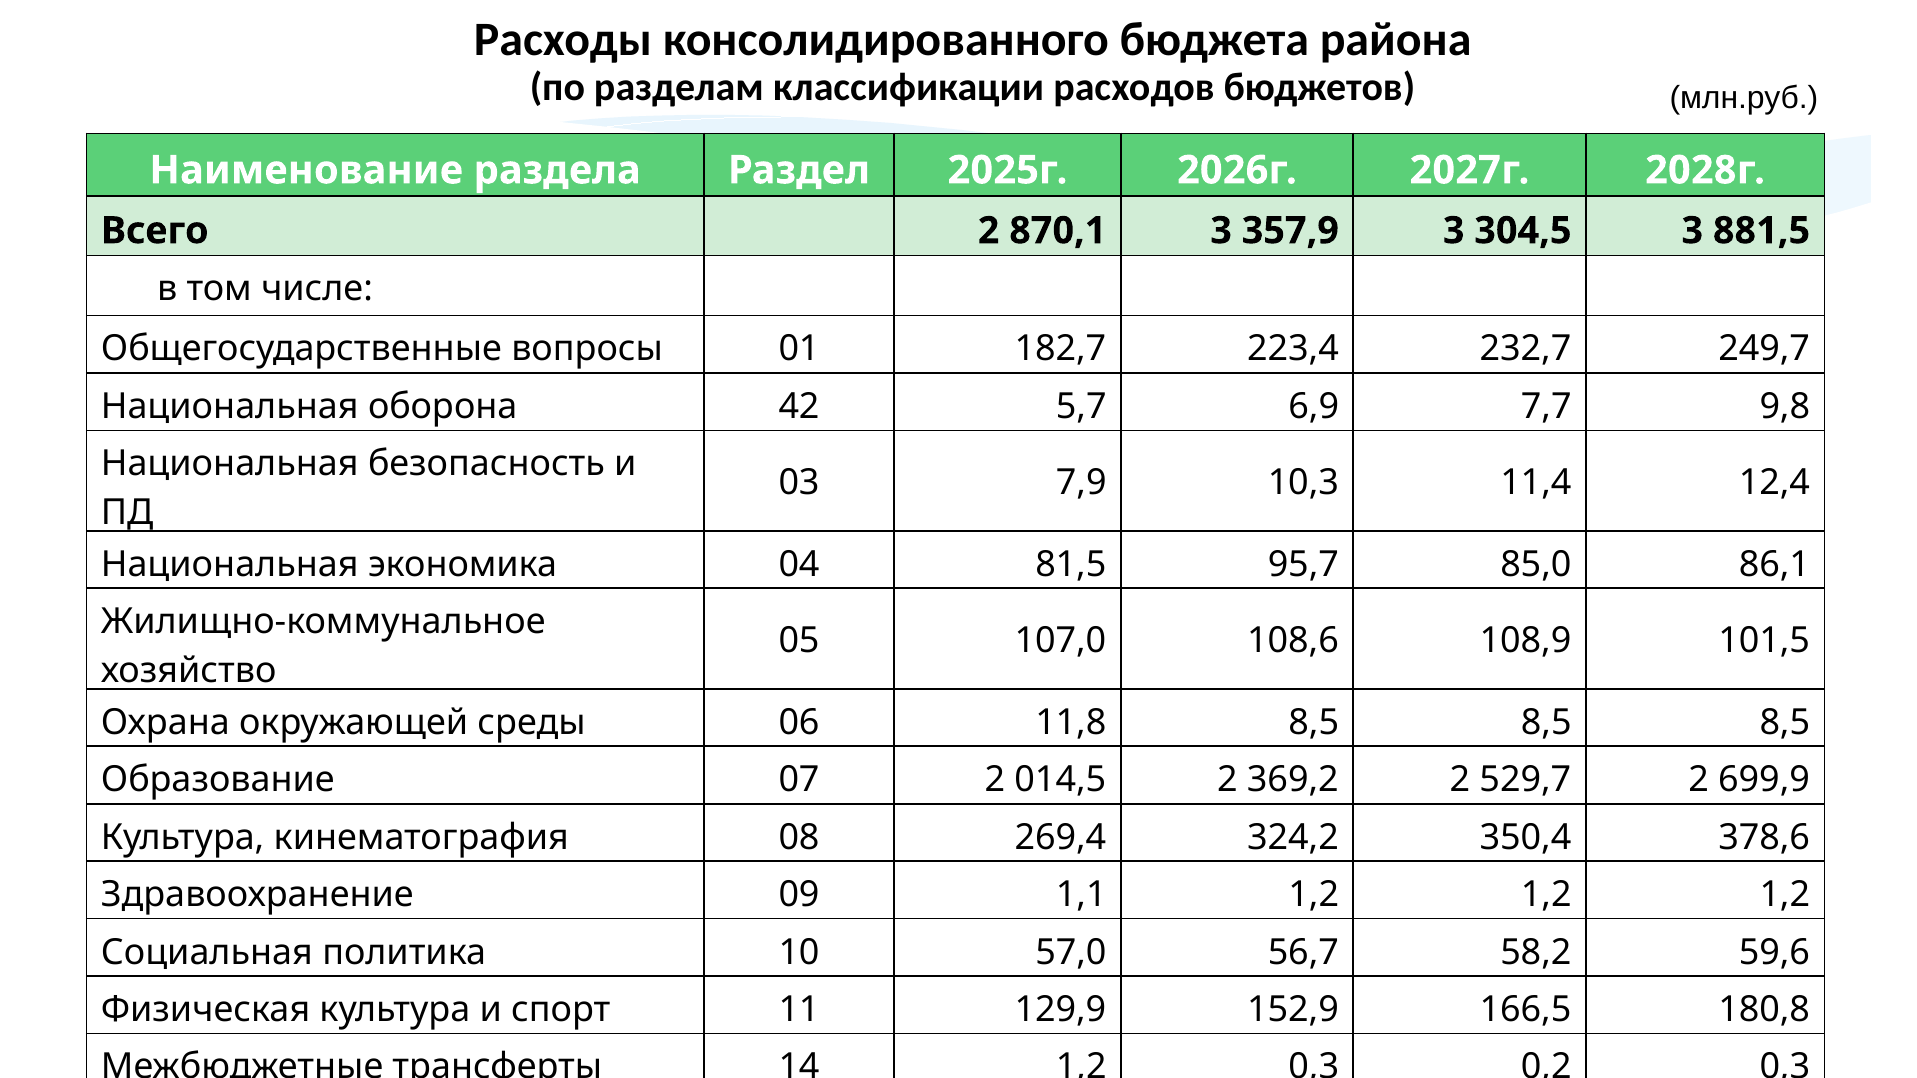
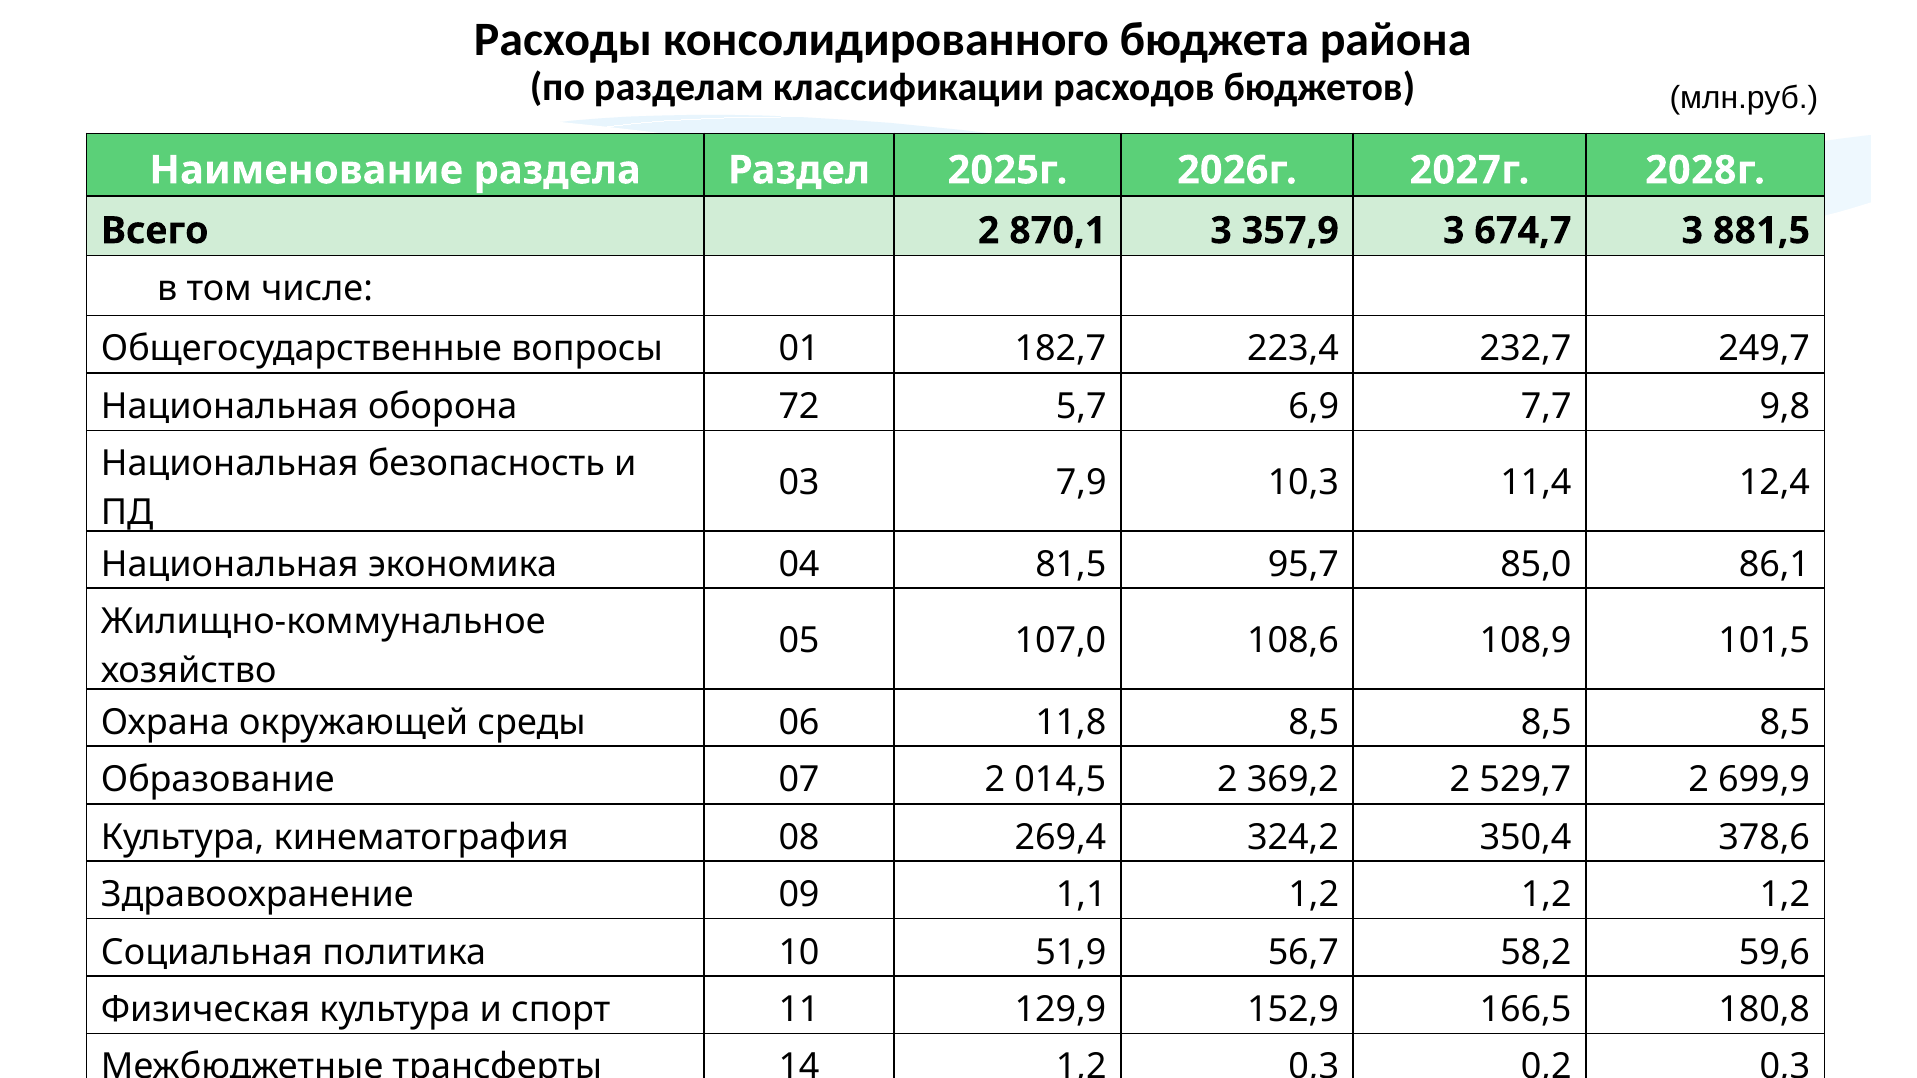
304,5: 304,5 -> 674,7
42: 42 -> 72
57,0: 57,0 -> 51,9
